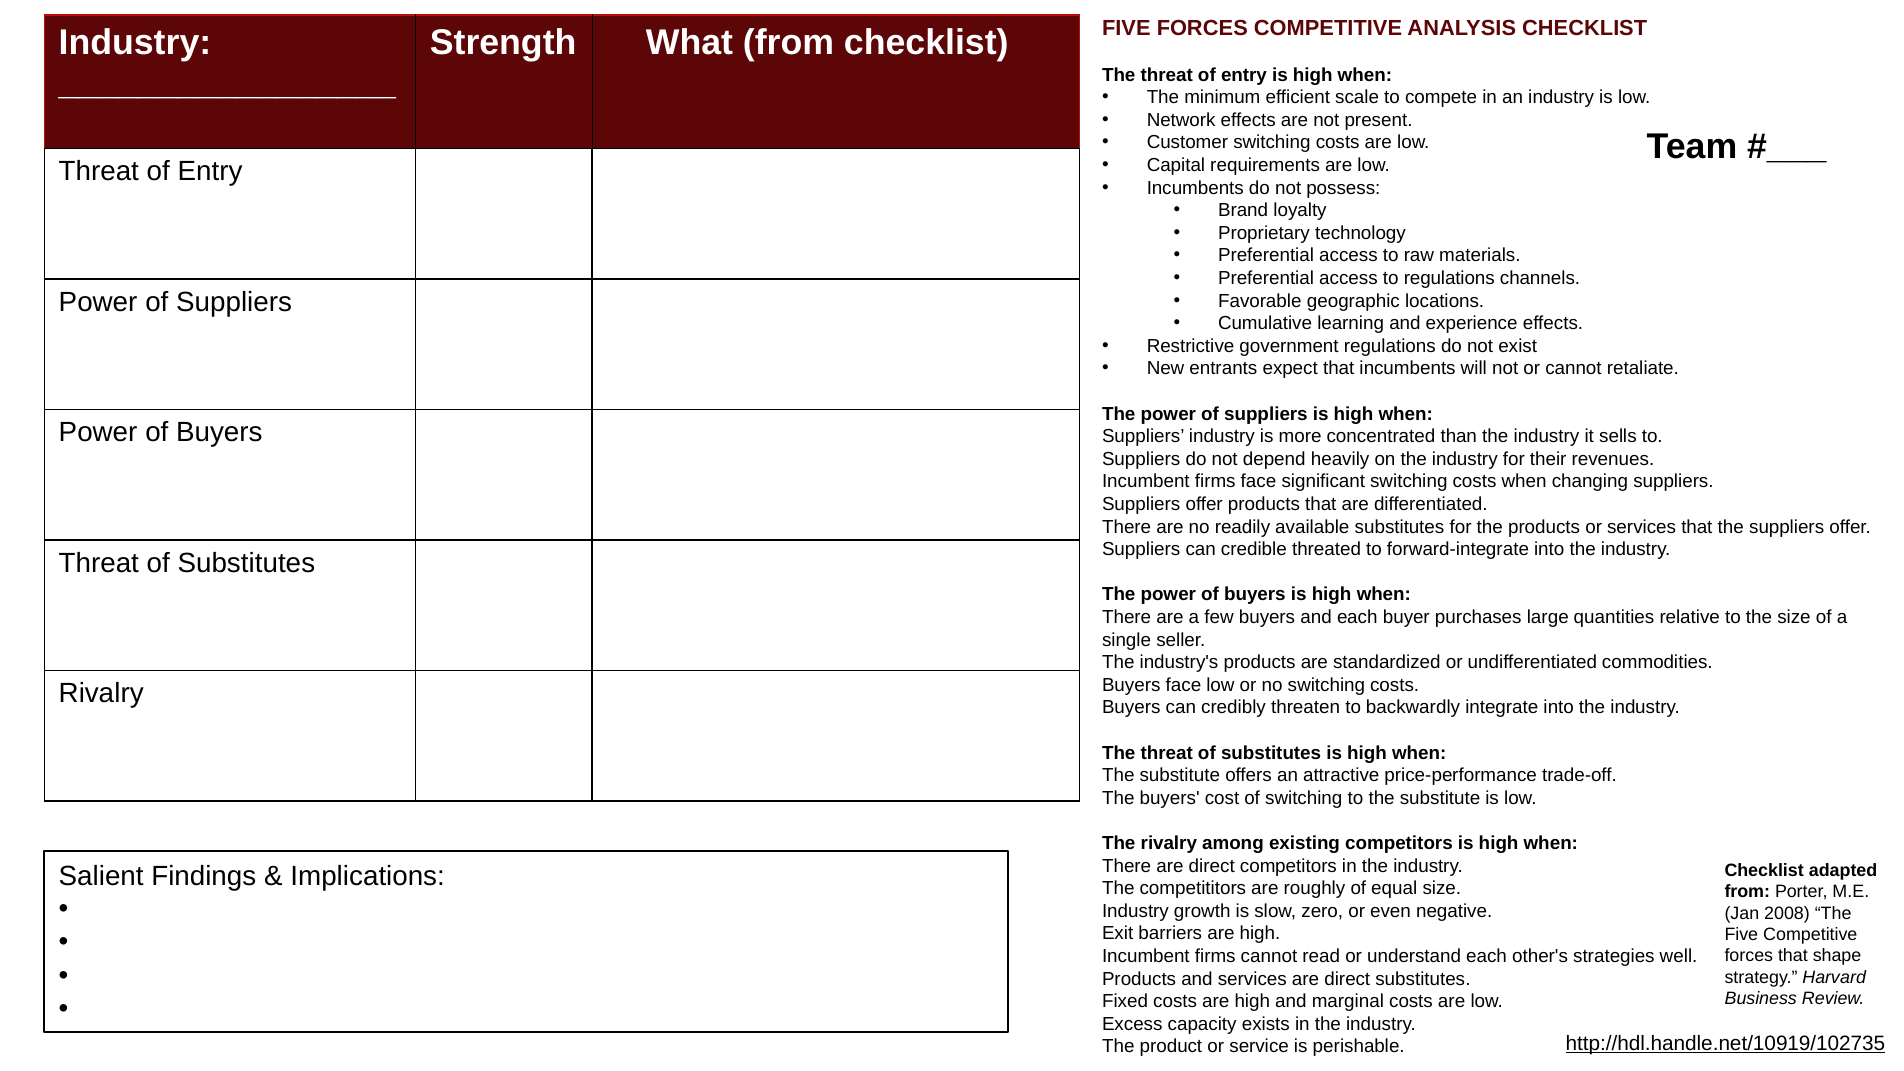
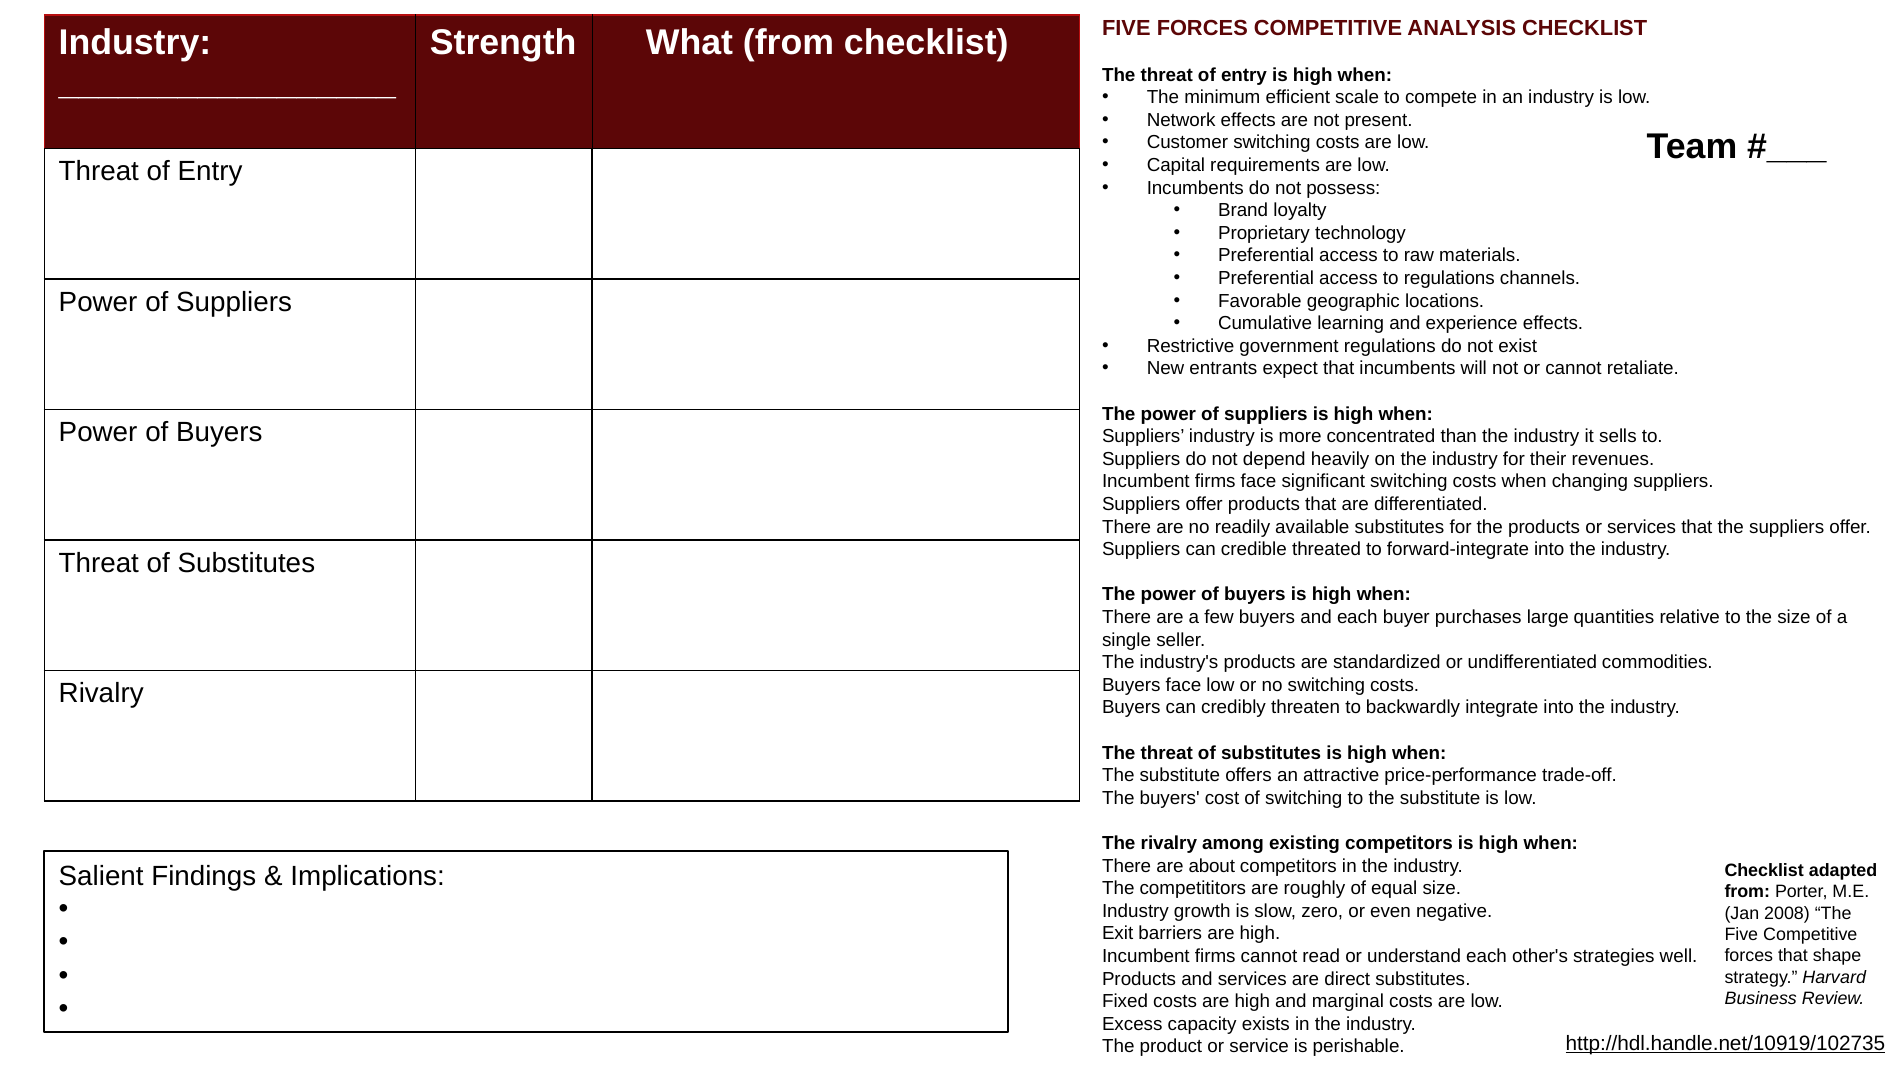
There are direct: direct -> about
